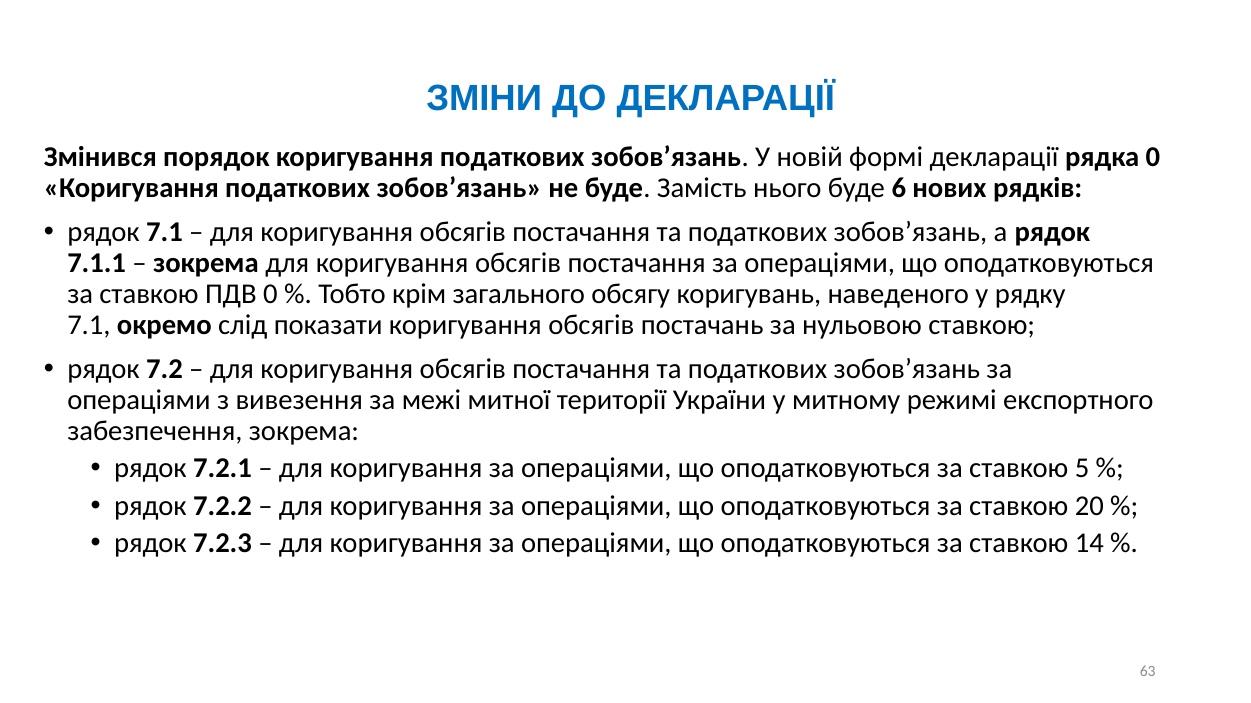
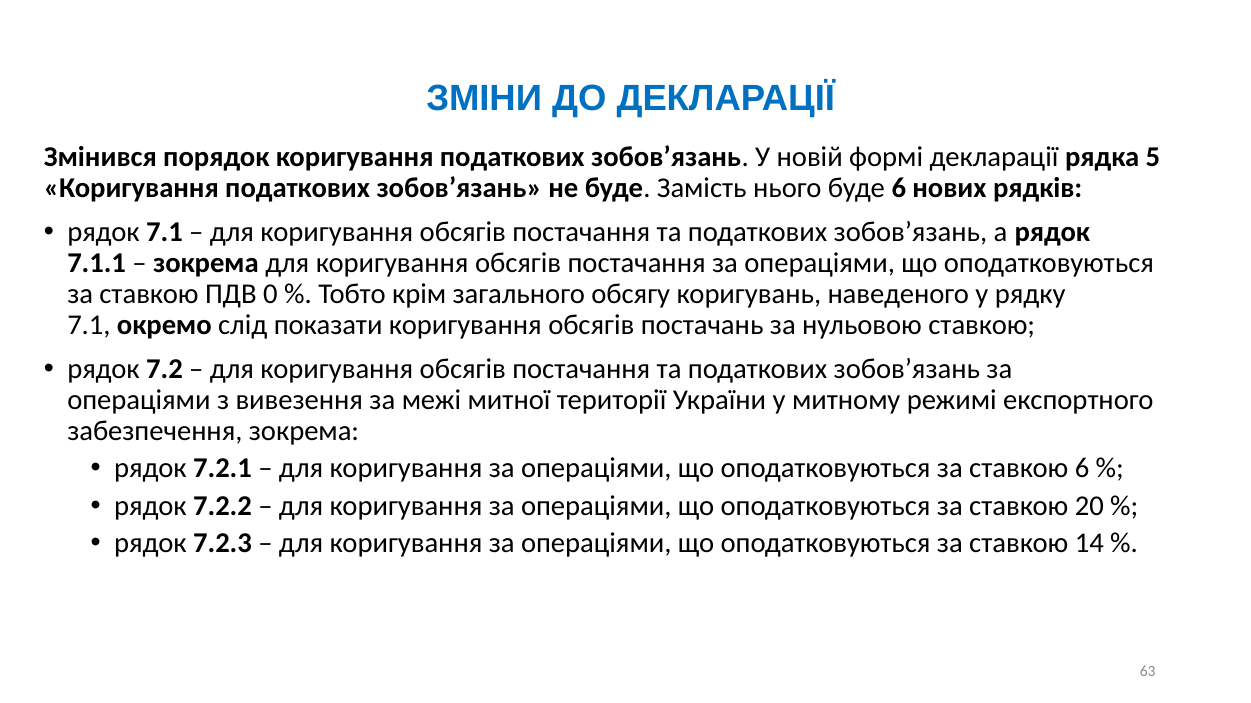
рядка 0: 0 -> 5
ставкою 5: 5 -> 6
